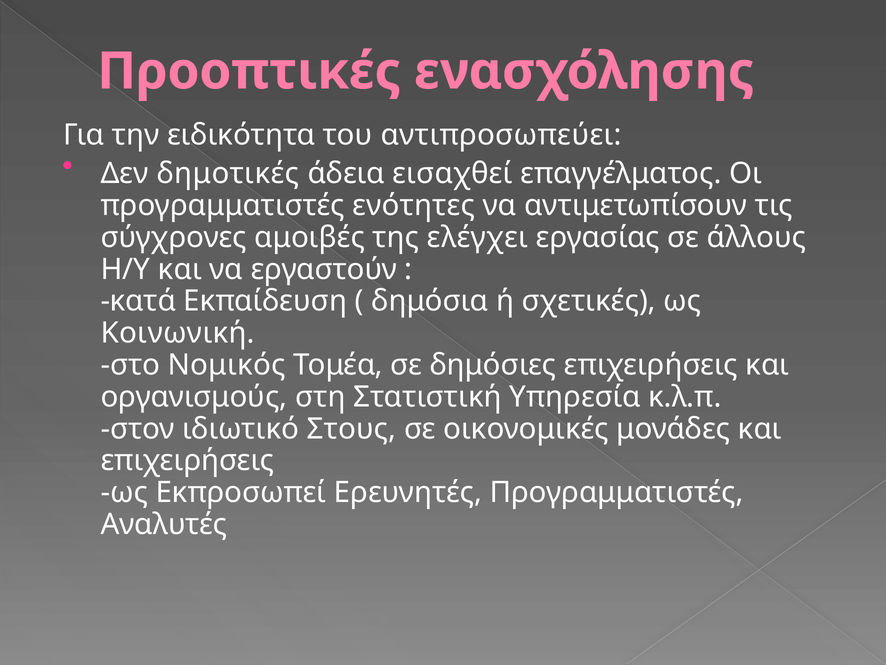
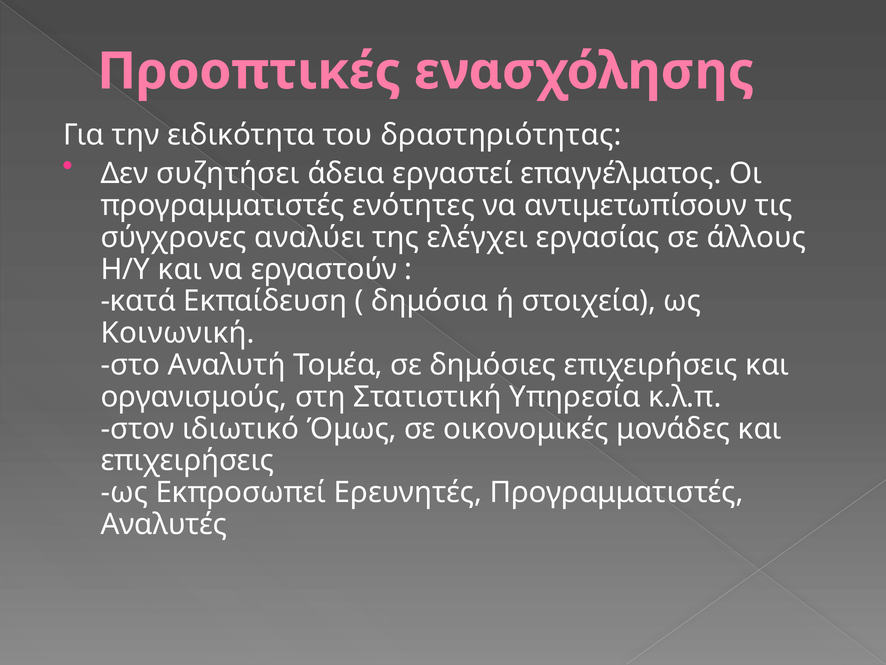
αντιπροσωπεύει: αντιπροσωπεύει -> δραστηριότητας
δημοτικές: δημοτικές -> συζητήσει
εισαχθεί: εισαχθεί -> εργαστεί
αμοιβές: αμοιβές -> αναλύει
σχετικές: σχετικές -> στοιχεία
Νομικός: Νομικός -> Αναλυτή
Στους: Στους -> Όμως
